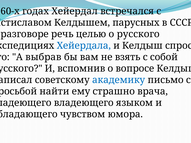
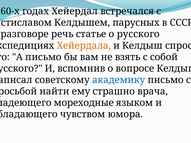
целью: целью -> статье
Хейердала colour: blue -> orange
А выбрав: выбрав -> письмо
владеющего at (84, 103): владеющего -> мореходные
